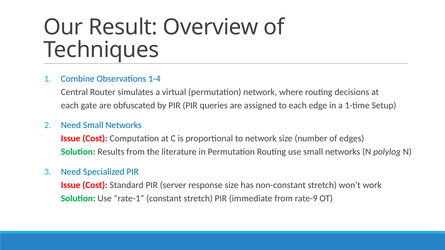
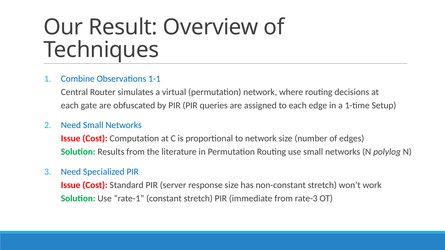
1-4: 1-4 -> 1-1
rate-9: rate-9 -> rate-3
